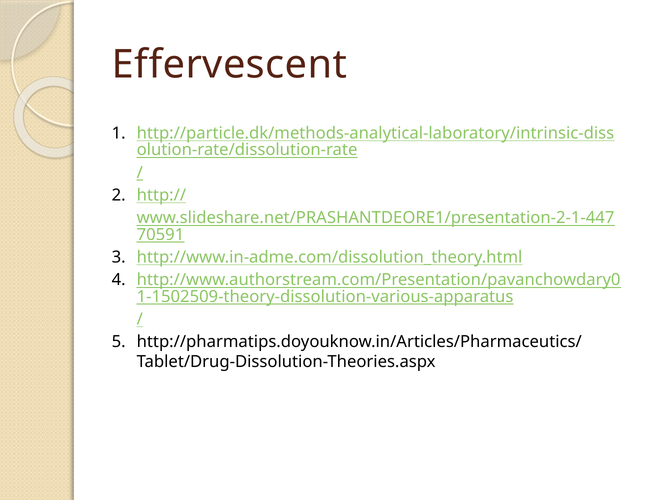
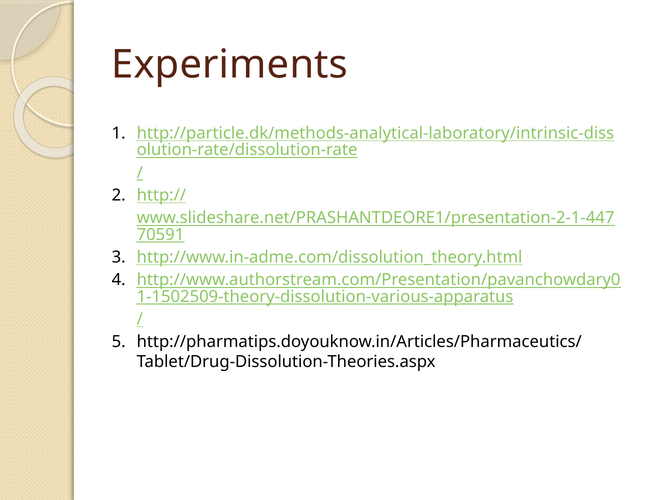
Effervescent: Effervescent -> Experiments
